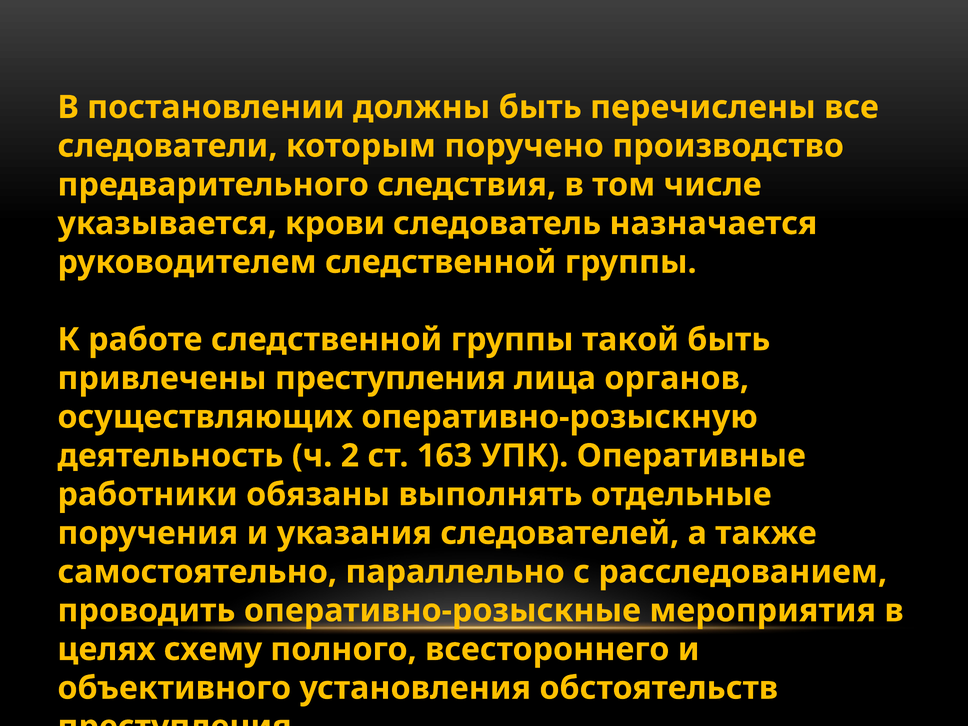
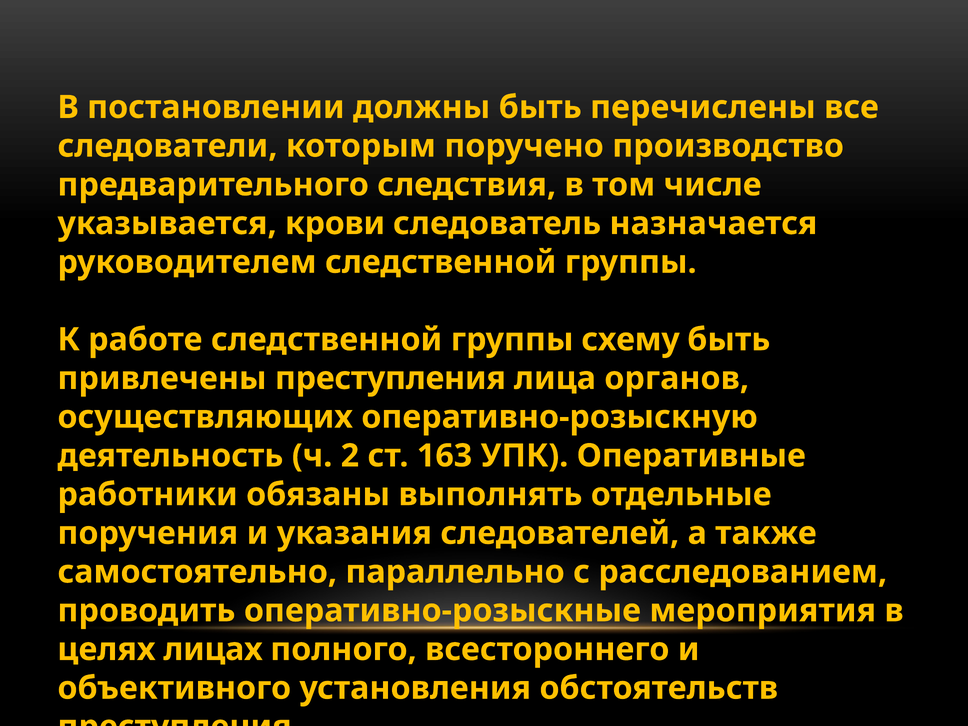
такой: такой -> схему
схему: схему -> лицах
